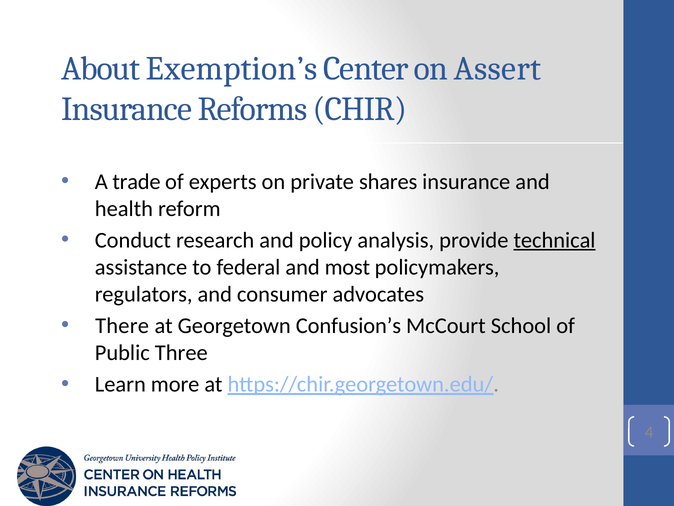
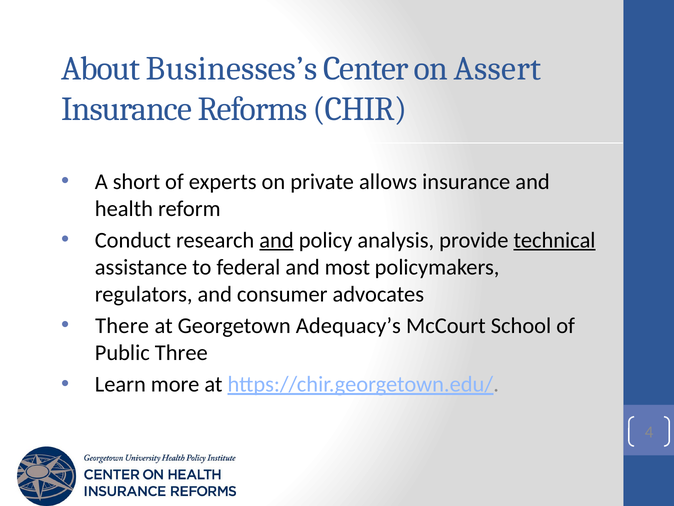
Exemption’s: Exemption’s -> Businesses’s
trade: trade -> short
shares: shares -> allows
and at (276, 240) underline: none -> present
Confusion’s: Confusion’s -> Adequacy’s
